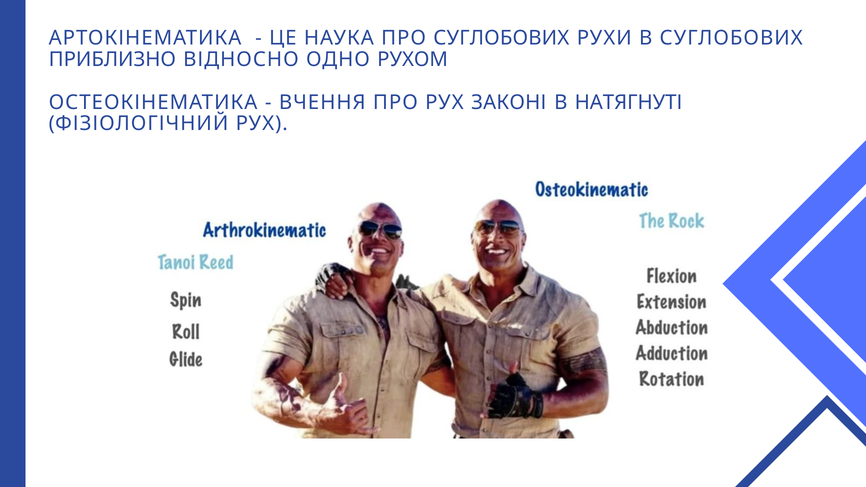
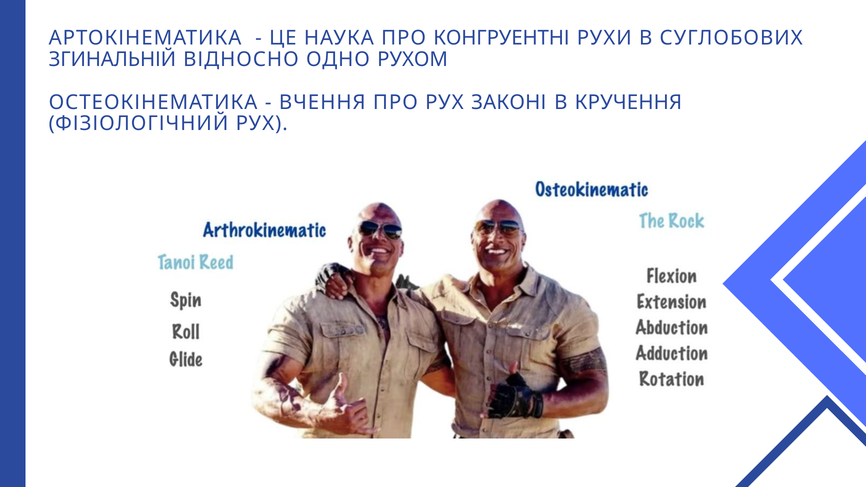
ПРО СУГЛОБОВИХ: СУГЛОБОВИХ -> КОНГРУЕНТНІ
ПРИБЛИЗНО: ПРИБЛИЗНО -> ЗГИНАЛЬНІЙ
НАТЯГНУТІ: НАТЯГНУТІ -> КРУЧЕННЯ
